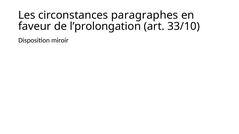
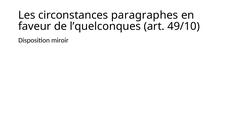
l’prolongation: l’prolongation -> l’quelconques
33/10: 33/10 -> 49/10
